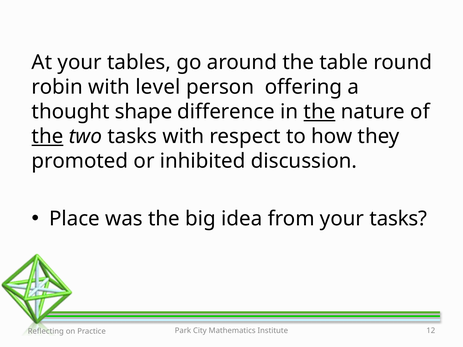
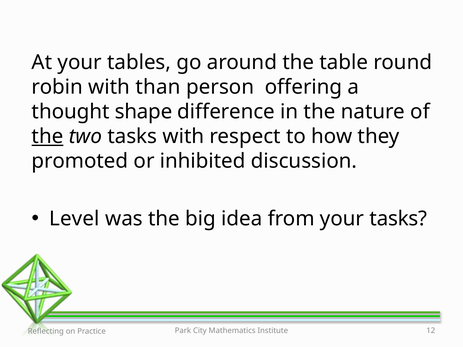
level: level -> than
the at (319, 112) underline: present -> none
Place: Place -> Level
